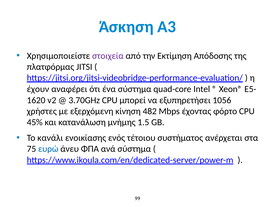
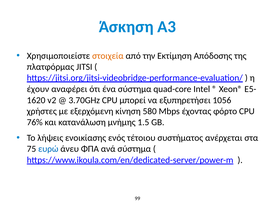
στοιχεία colour: purple -> orange
482: 482 -> 580
45%: 45% -> 76%
κανάλι: κανάλι -> λήψεις
